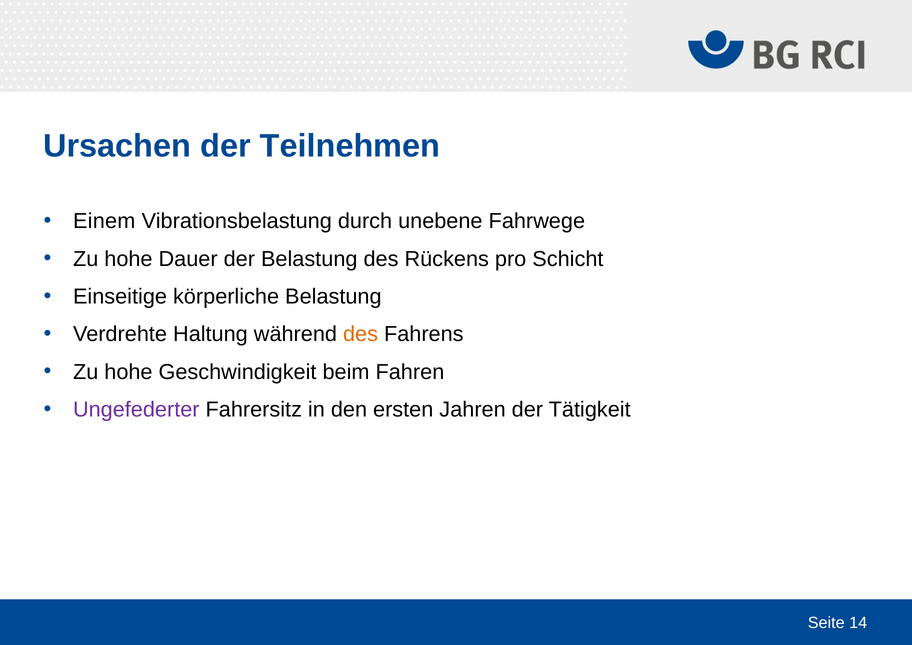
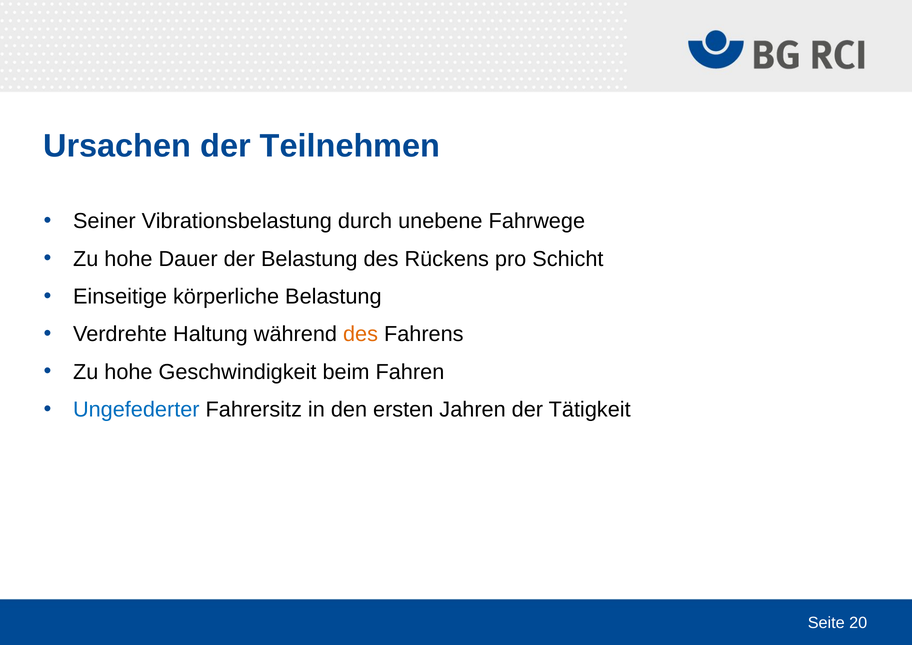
Einem: Einem -> Seiner
Ungefederter colour: purple -> blue
14: 14 -> 20
